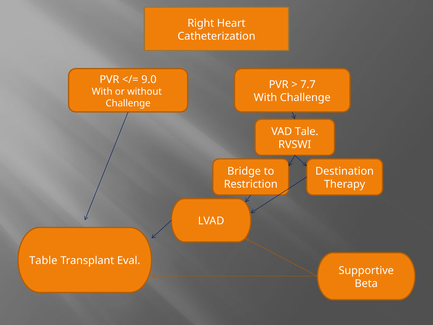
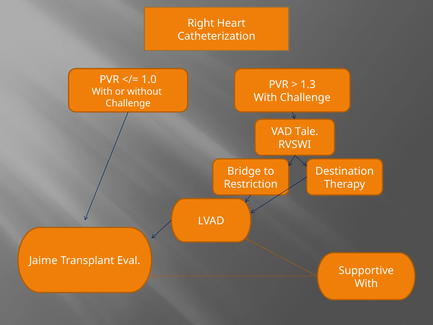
9.0: 9.0 -> 1.0
7.7: 7.7 -> 1.3
Table: Table -> Jaime
Beta at (366, 283): Beta -> With
